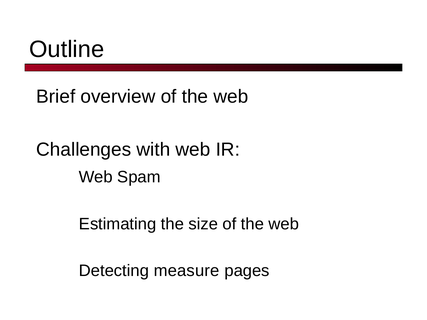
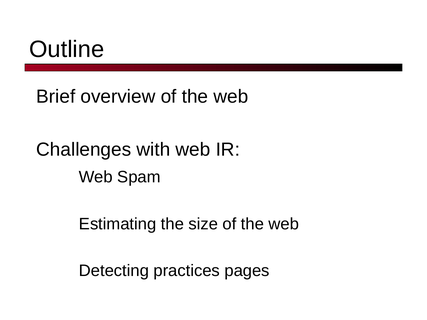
measure: measure -> practices
